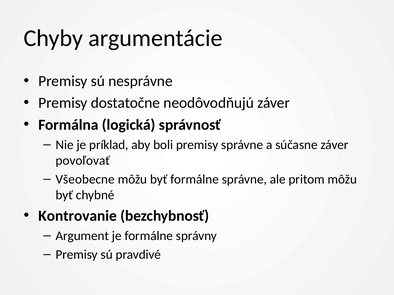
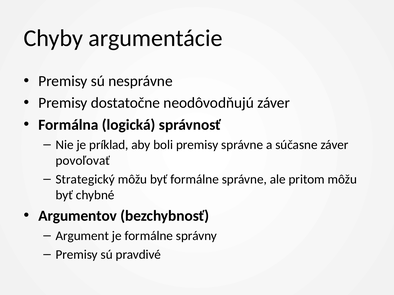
Všeobecne: Všeobecne -> Strategický
Kontrovanie: Kontrovanie -> Argumentov
